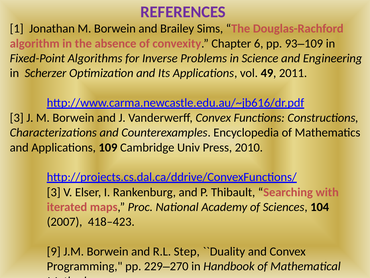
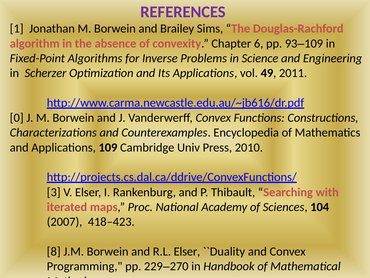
3 at (17, 118): 3 -> 0
9: 9 -> 8
R.L Step: Step -> Elser
